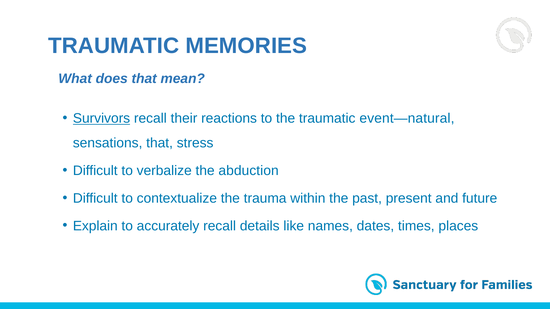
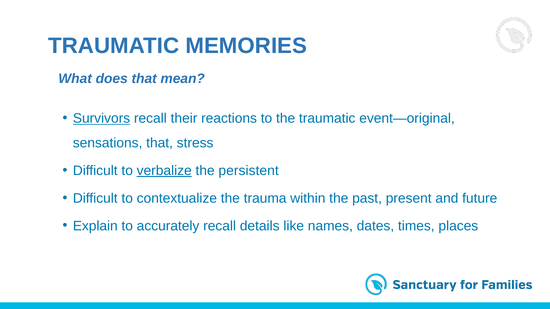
event—natural: event—natural -> event—original
verbalize underline: none -> present
abduction: abduction -> persistent
